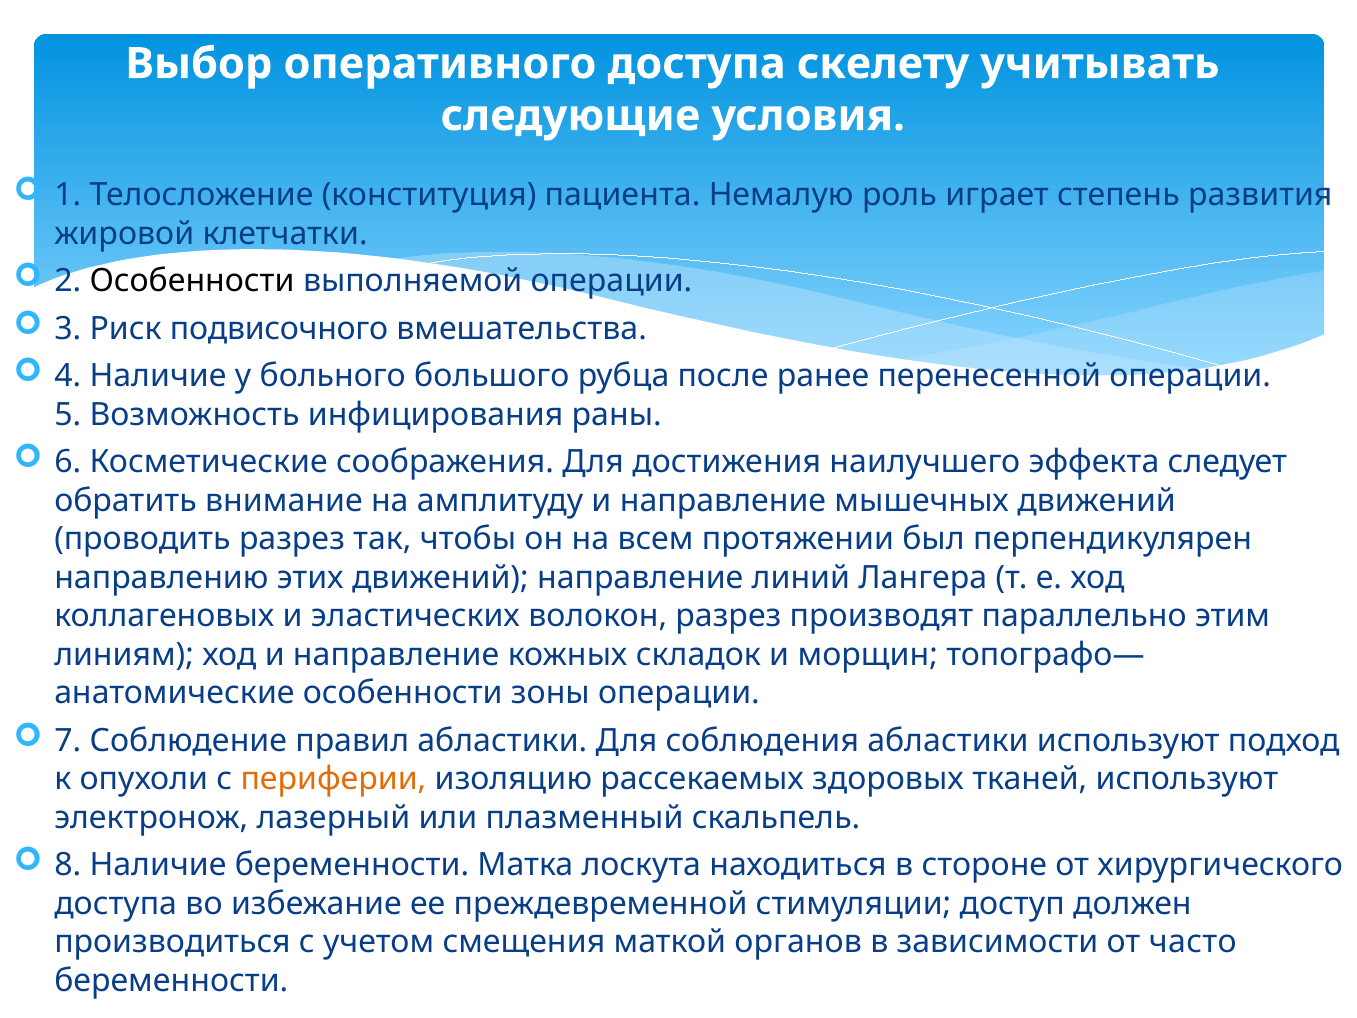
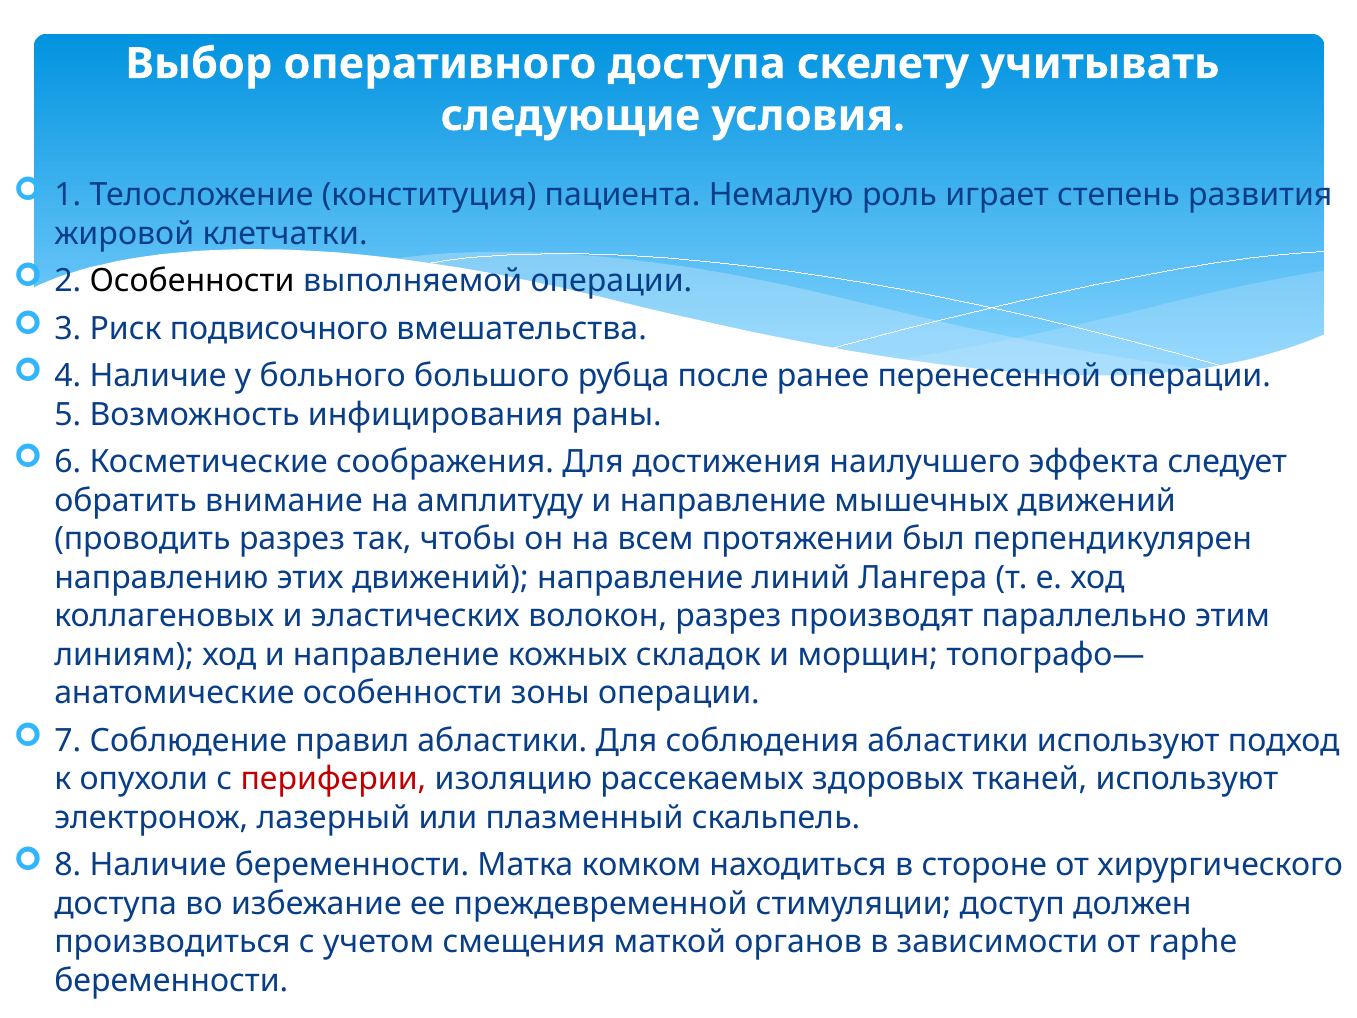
периферии colour: orange -> red
лоскута: лоскута -> комком
часто: часто -> raphe
